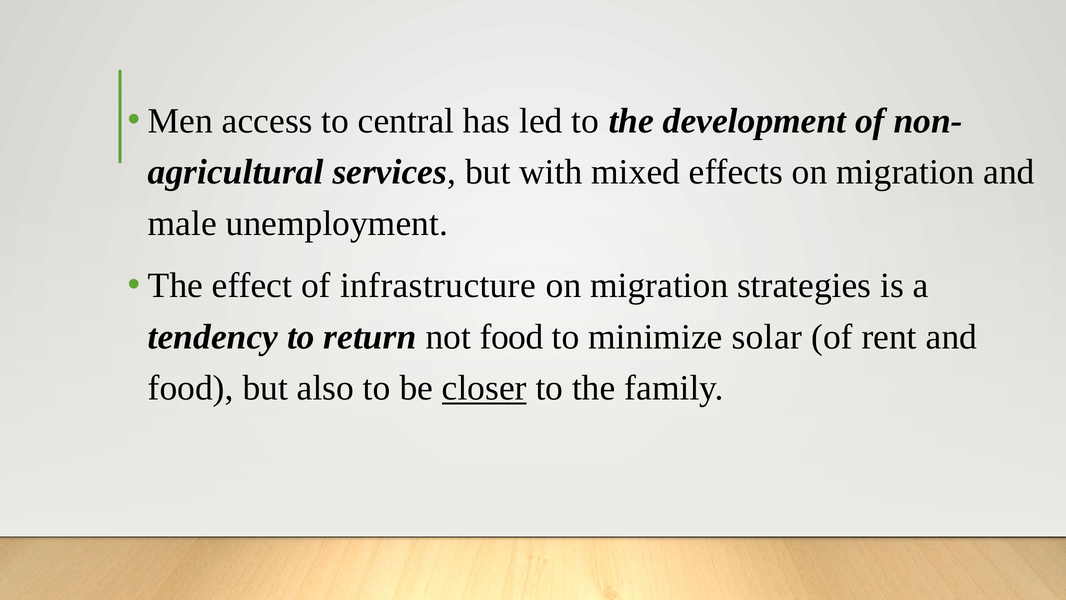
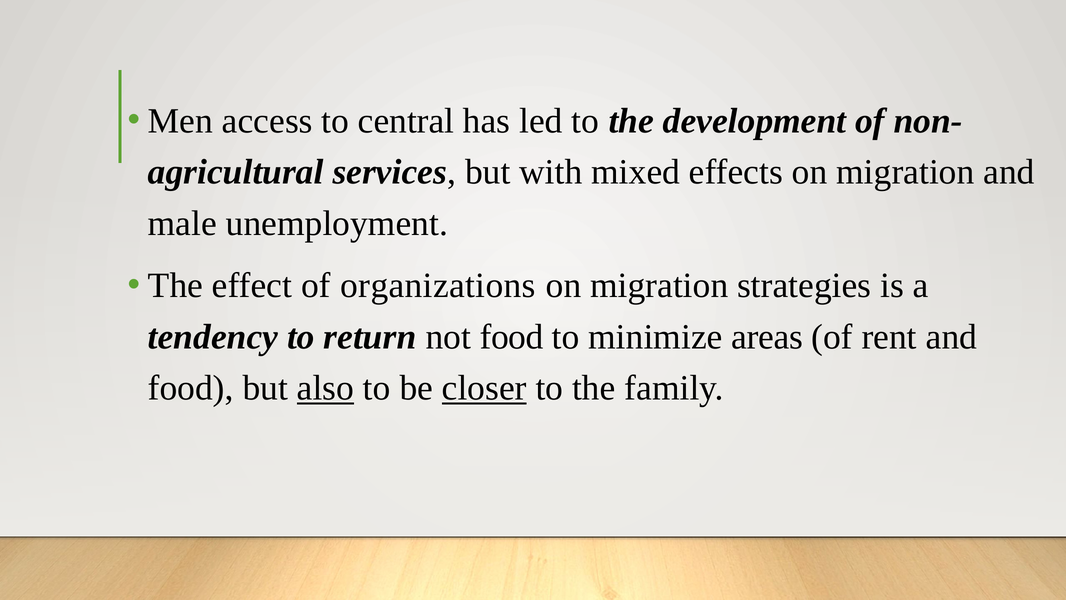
infrastructure: infrastructure -> organizations
solar: solar -> areas
also underline: none -> present
